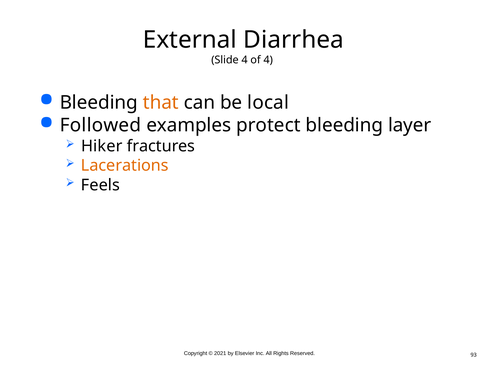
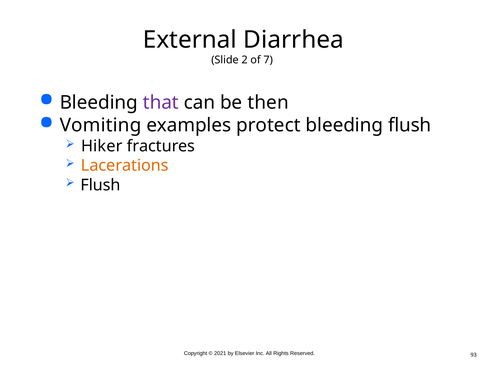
Slide 4: 4 -> 2
of 4: 4 -> 7
that colour: orange -> purple
local: local -> then
Followed: Followed -> Vomiting
bleeding layer: layer -> flush
Feels at (100, 185): Feels -> Flush
